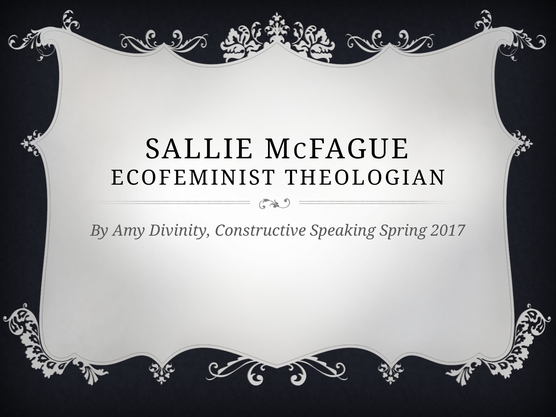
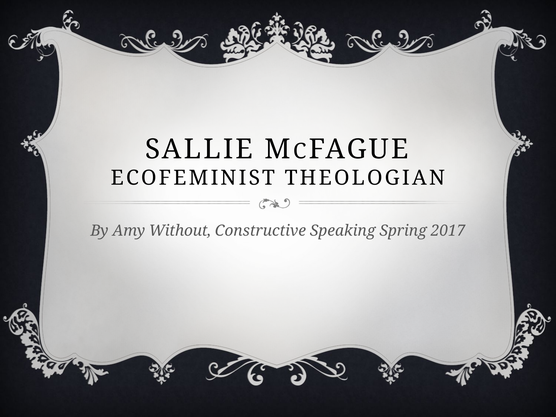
Divinity: Divinity -> Without
